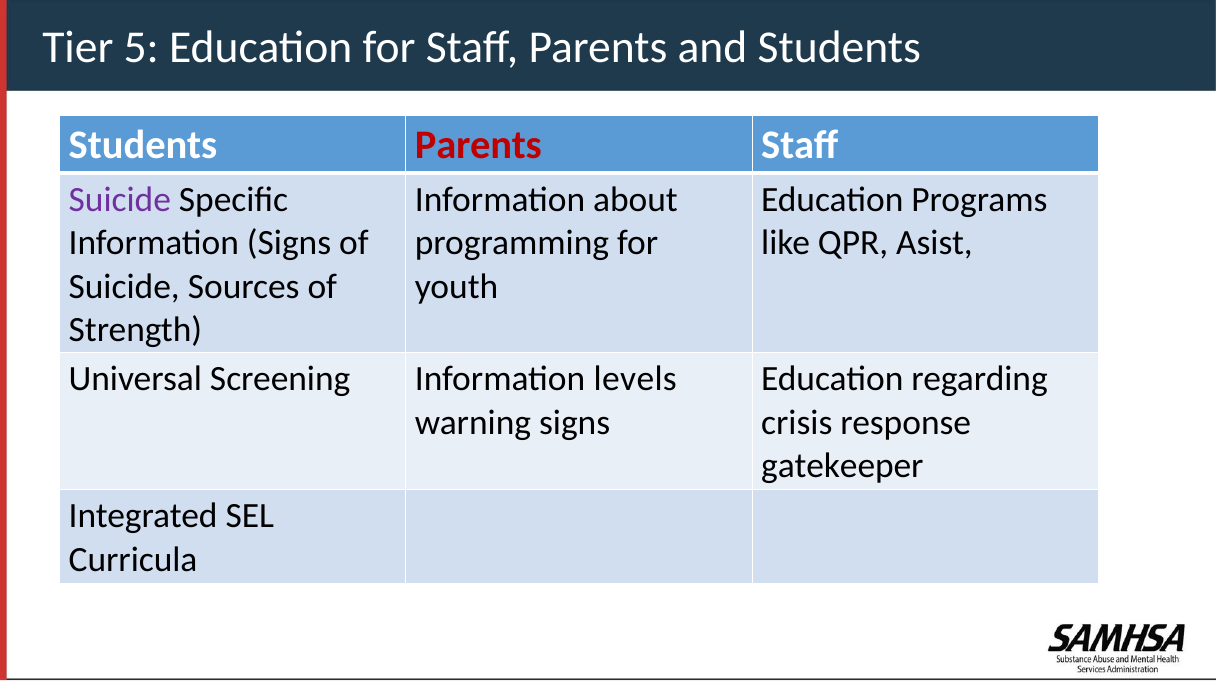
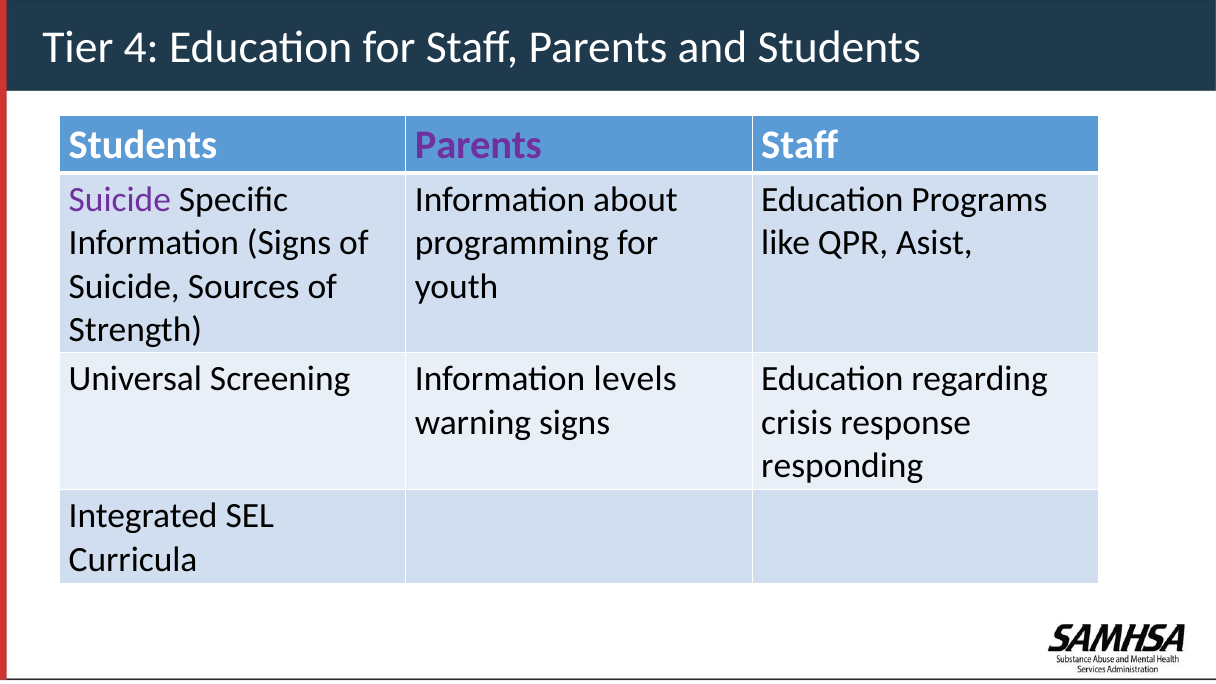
5: 5 -> 4
Parents at (478, 145) colour: red -> purple
gatekeeper: gatekeeper -> responding
